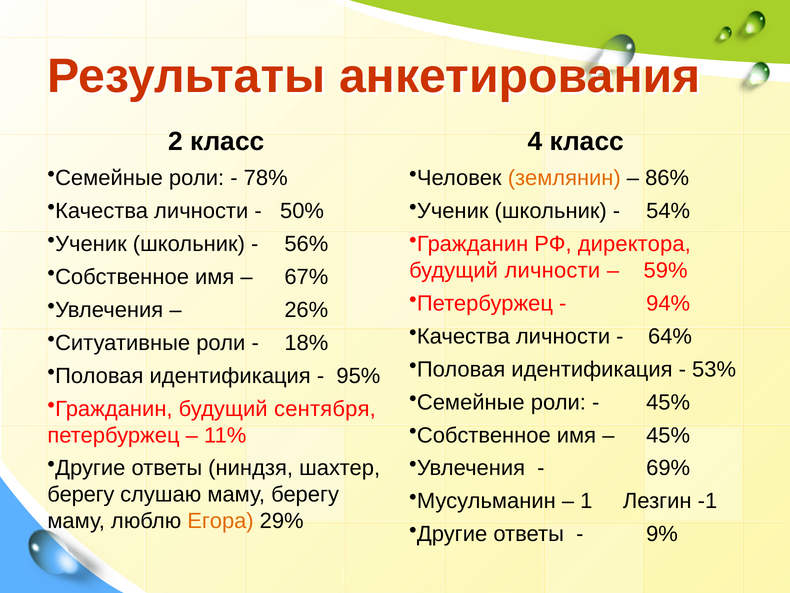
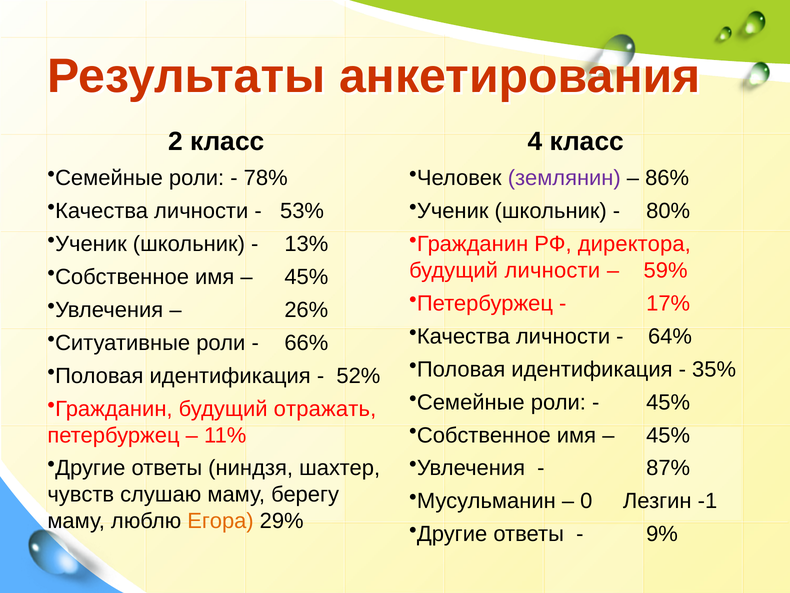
землянин colour: orange -> purple
50%: 50% -> 53%
54%: 54% -> 80%
56%: 56% -> 13%
67% at (306, 277): 67% -> 45%
94%: 94% -> 17%
18%: 18% -> 66%
53%: 53% -> 35%
95%: 95% -> 52%
сентября: сентября -> отражать
69%: 69% -> 87%
берегу at (81, 494): берегу -> чувств
1: 1 -> 0
